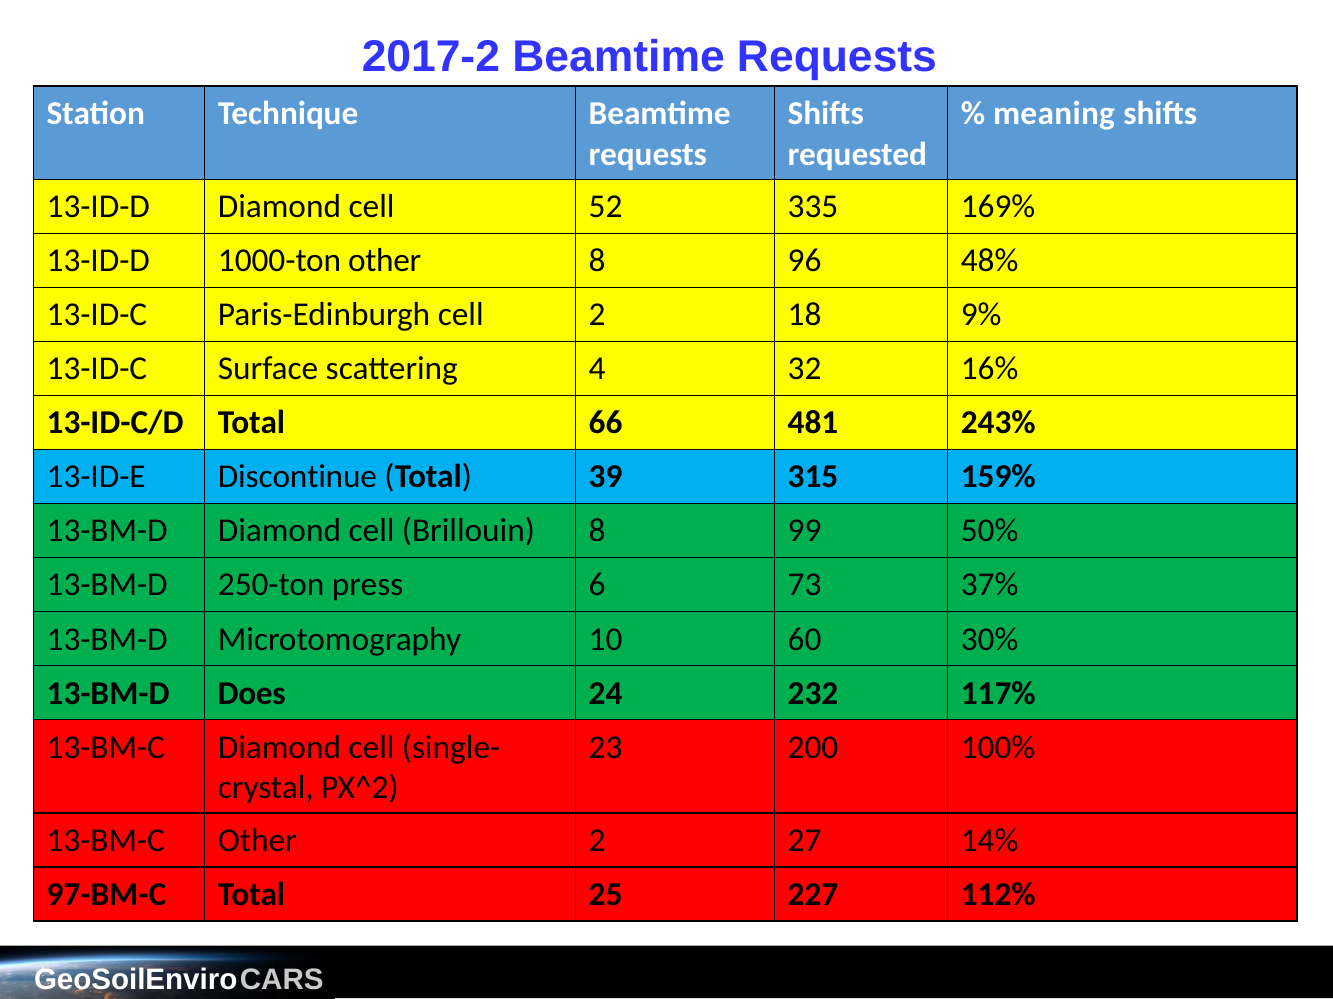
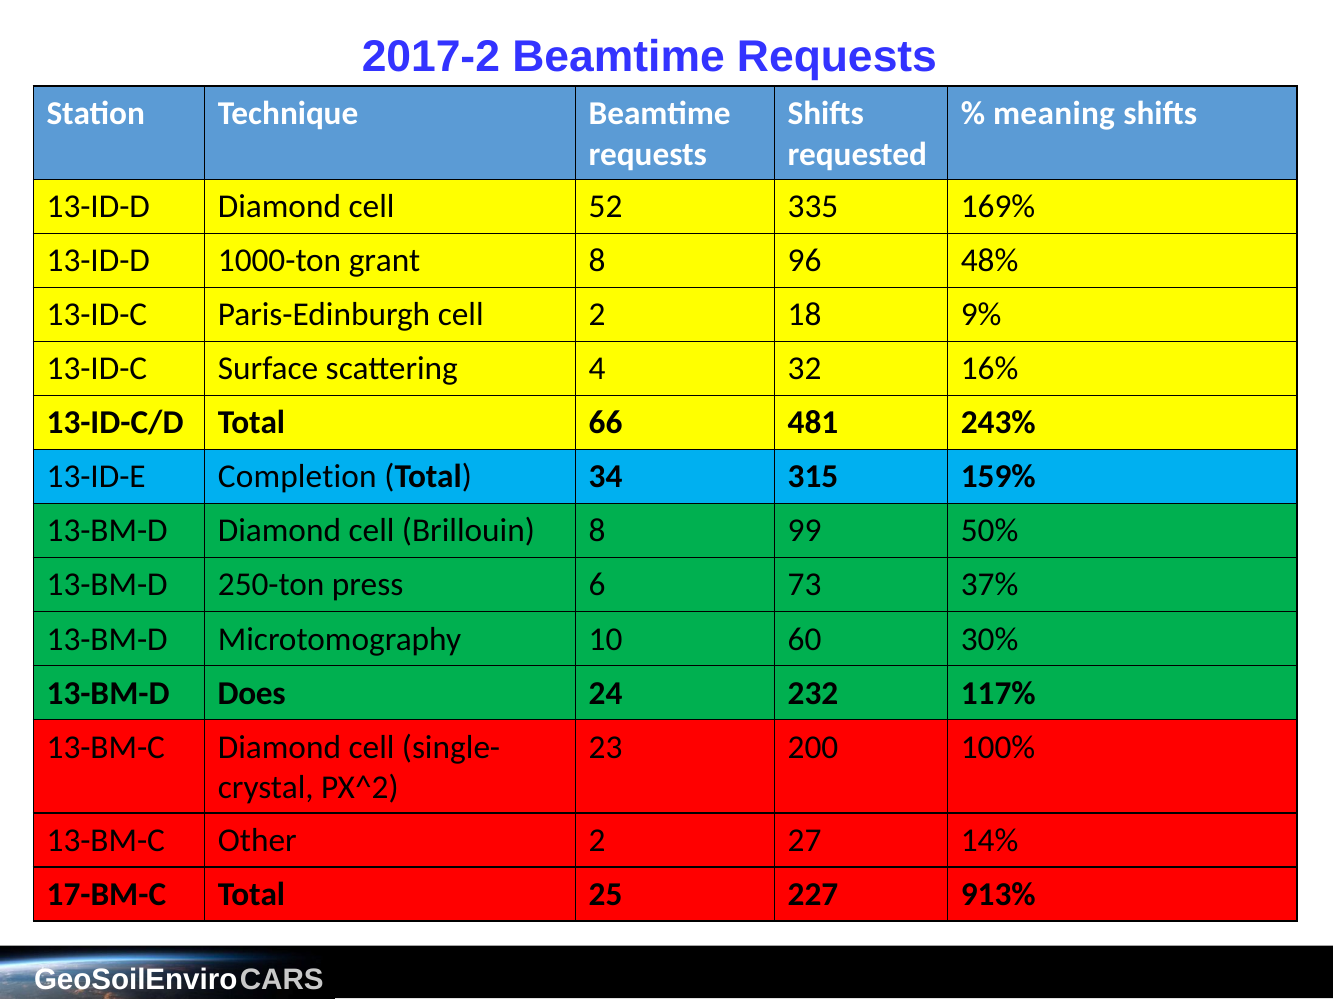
1000-ton other: other -> grant
Discontinue: Discontinue -> Completion
39: 39 -> 34
97-BM-C: 97-BM-C -> 17-BM-C
112%: 112% -> 913%
